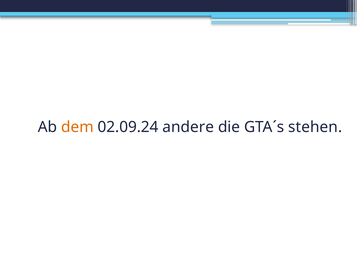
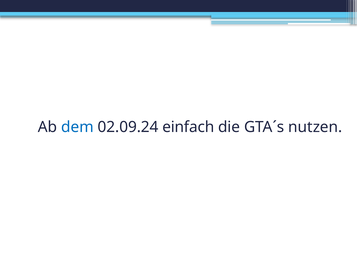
dem colour: orange -> blue
andere: andere -> einfach
stehen: stehen -> nutzen
